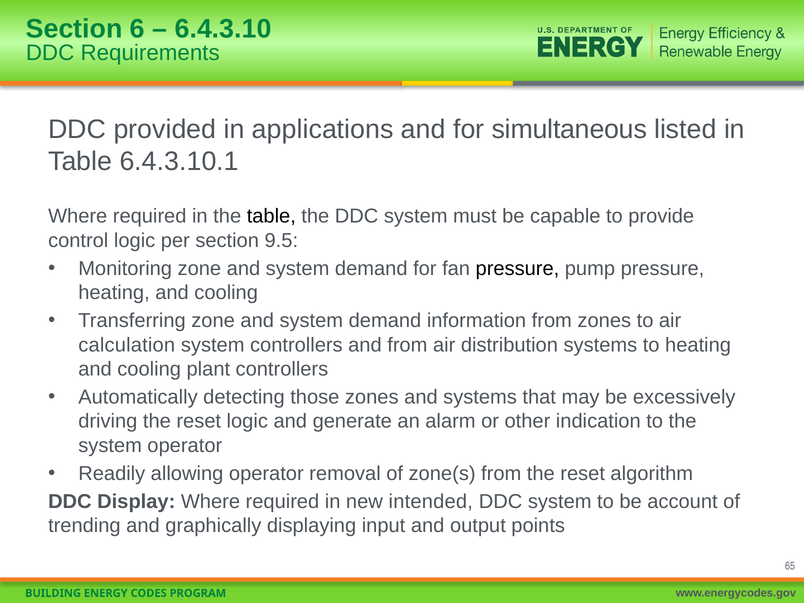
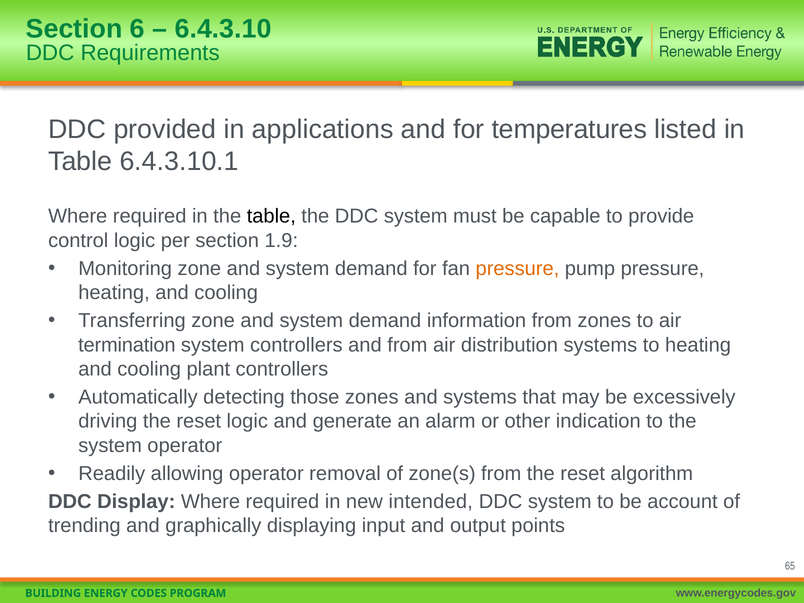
simultaneous: simultaneous -> temperatures
9.5: 9.5 -> 1.9
pressure at (517, 269) colour: black -> orange
calculation: calculation -> termination
